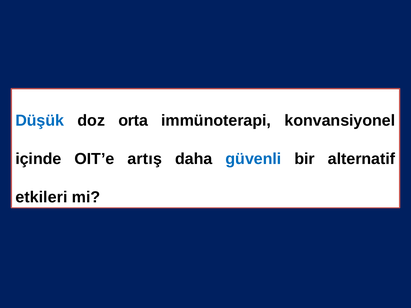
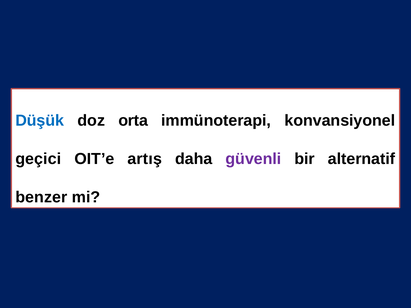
içinde: içinde -> geçici
güvenli colour: blue -> purple
etkileri: etkileri -> benzer
